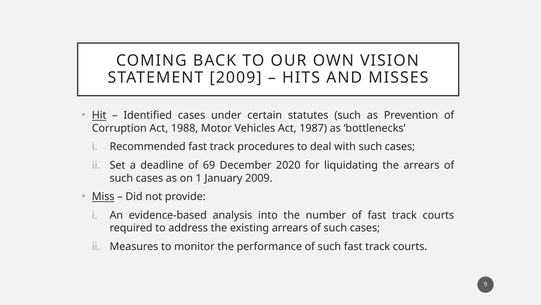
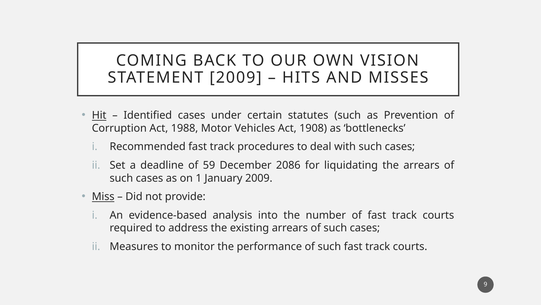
1987: 1987 -> 1908
69: 69 -> 59
2020: 2020 -> 2086
